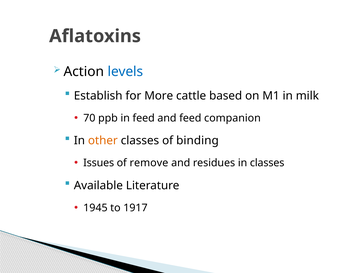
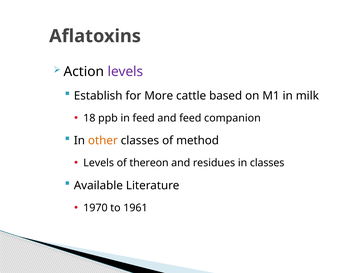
levels at (125, 72) colour: blue -> purple
70: 70 -> 18
binding: binding -> method
Issues at (99, 163): Issues -> Levels
remove: remove -> thereon
1945: 1945 -> 1970
1917: 1917 -> 1961
